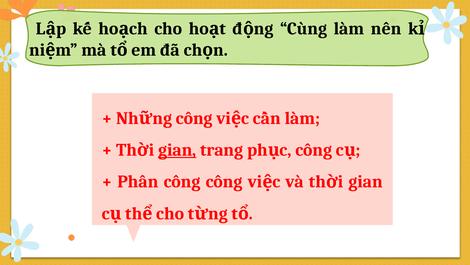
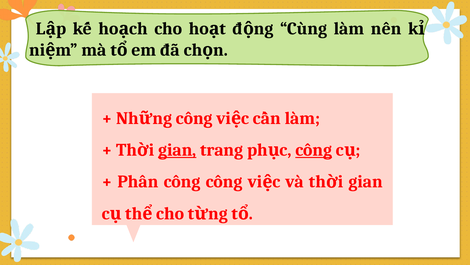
công at (314, 150) underline: none -> present
